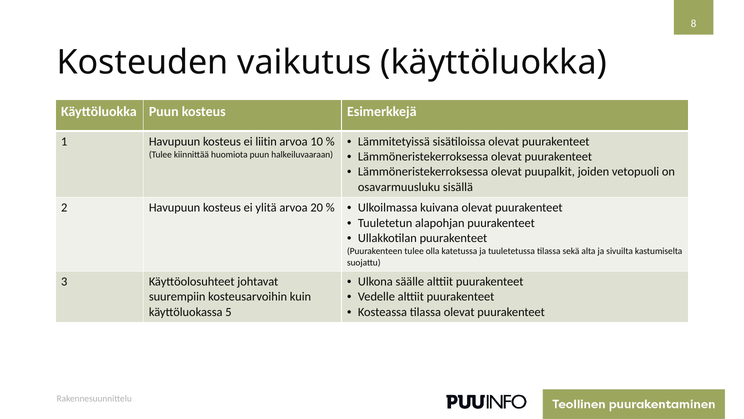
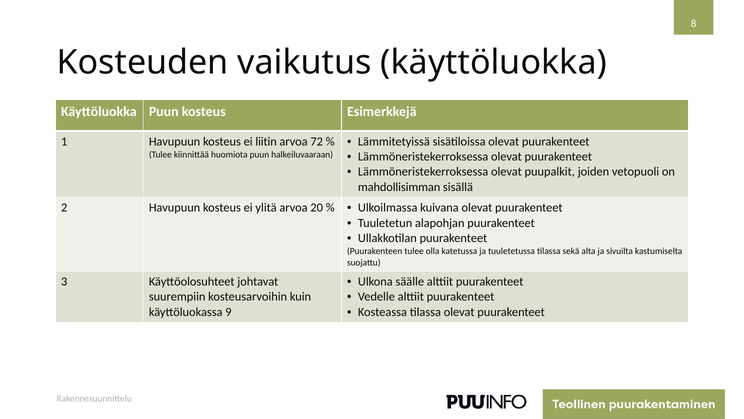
10: 10 -> 72
osavarmuusluku: osavarmuusluku -> mahdollisimman
5: 5 -> 9
